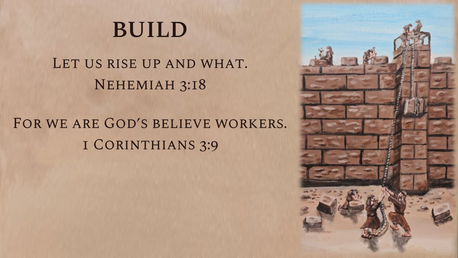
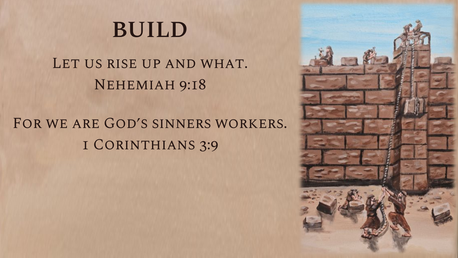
3:18: 3:18 -> 9:18
believe: believe -> sinners
